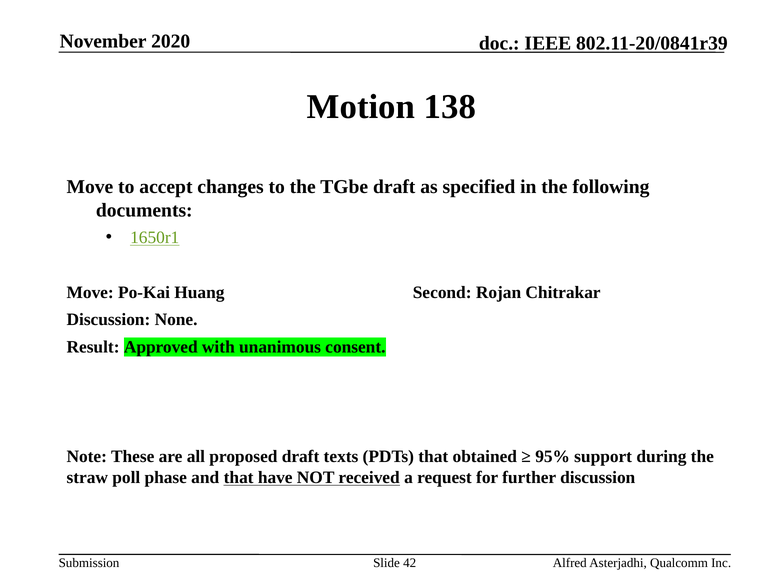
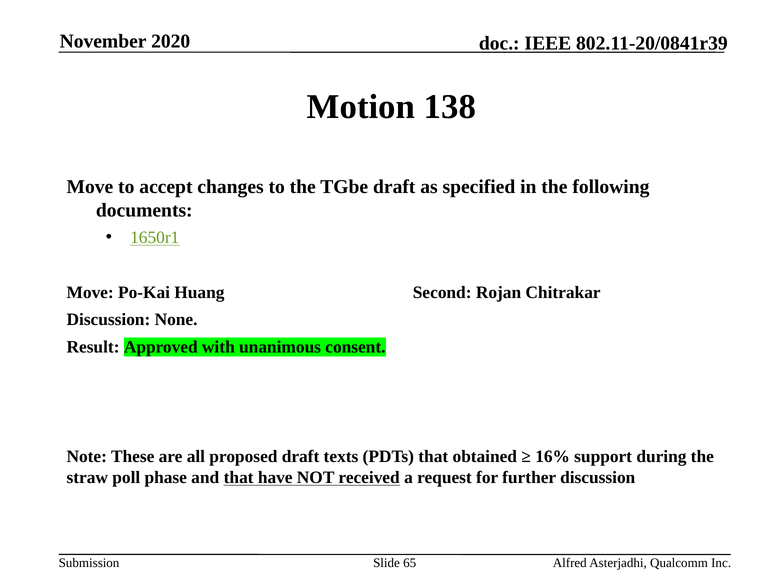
95%: 95% -> 16%
42: 42 -> 65
